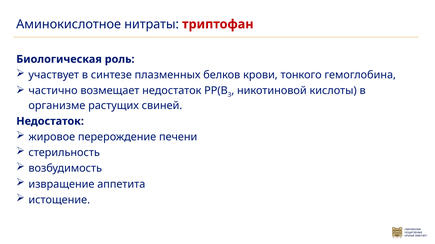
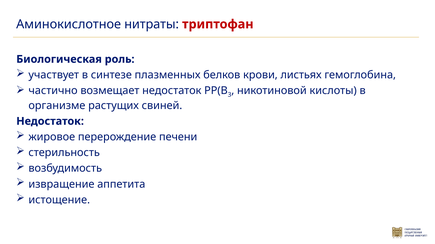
тонкого: тонкого -> листьях
